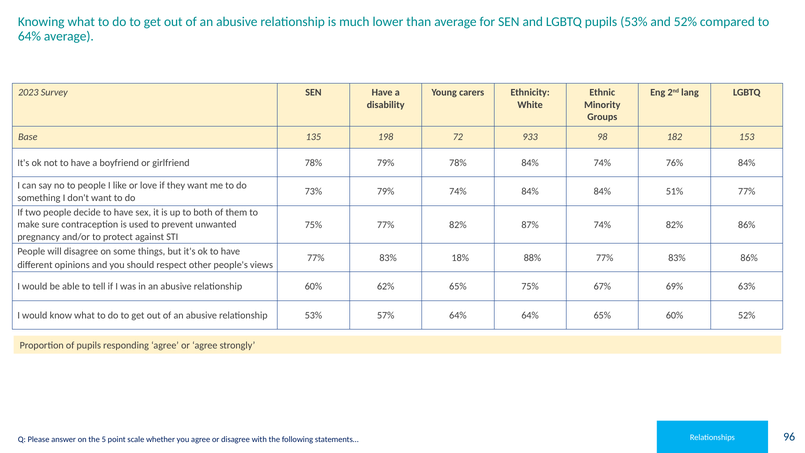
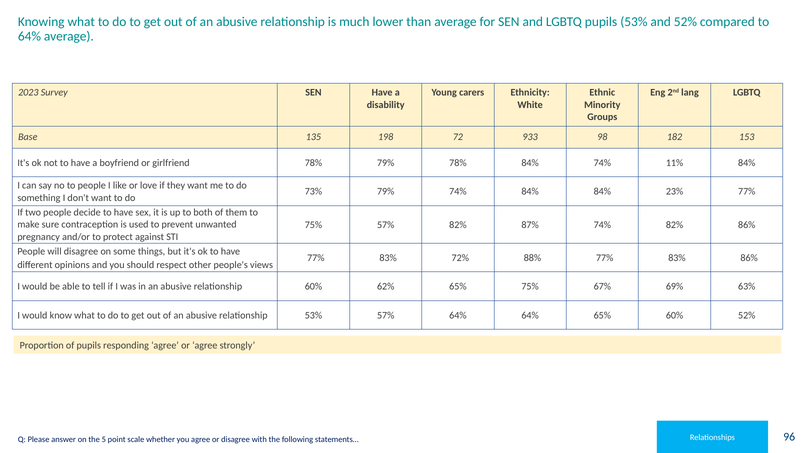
76%: 76% -> 11%
51%: 51% -> 23%
75% 77%: 77% -> 57%
18%: 18% -> 72%
